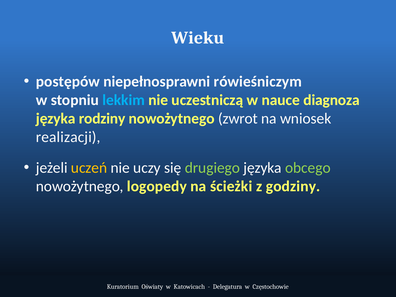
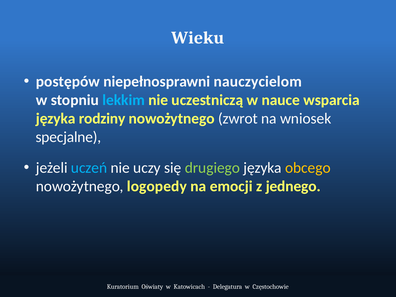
rówieśniczym: rówieśniczym -> nauczycielom
diagnoza: diagnoza -> wsparcia
realizacji: realizacji -> specjalne
uczeń colour: yellow -> light blue
obcego colour: light green -> yellow
ścieżki: ścieżki -> emocji
godziny: godziny -> jednego
